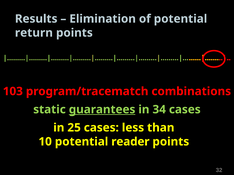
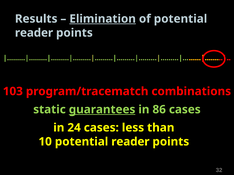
Elimination underline: none -> present
return at (34, 33): return -> reader
34: 34 -> 86
25: 25 -> 24
